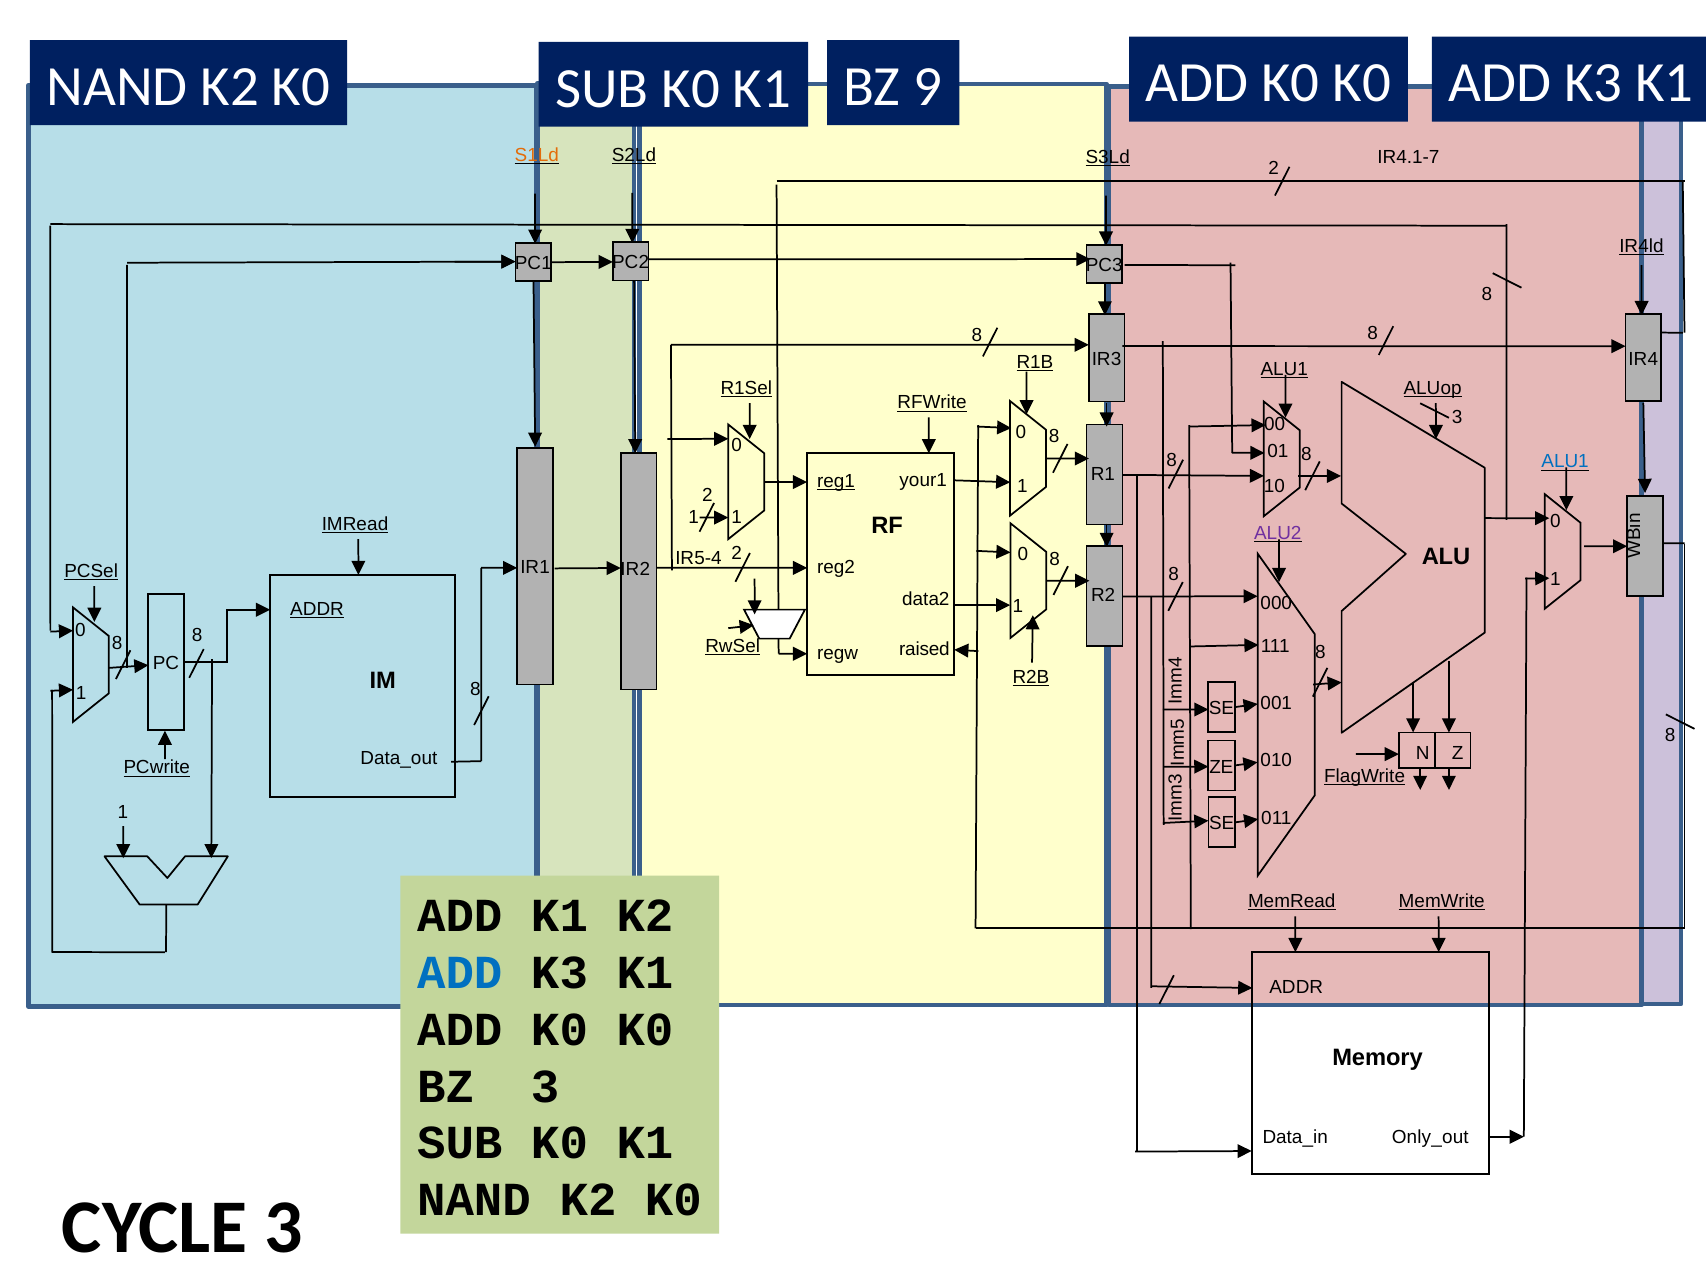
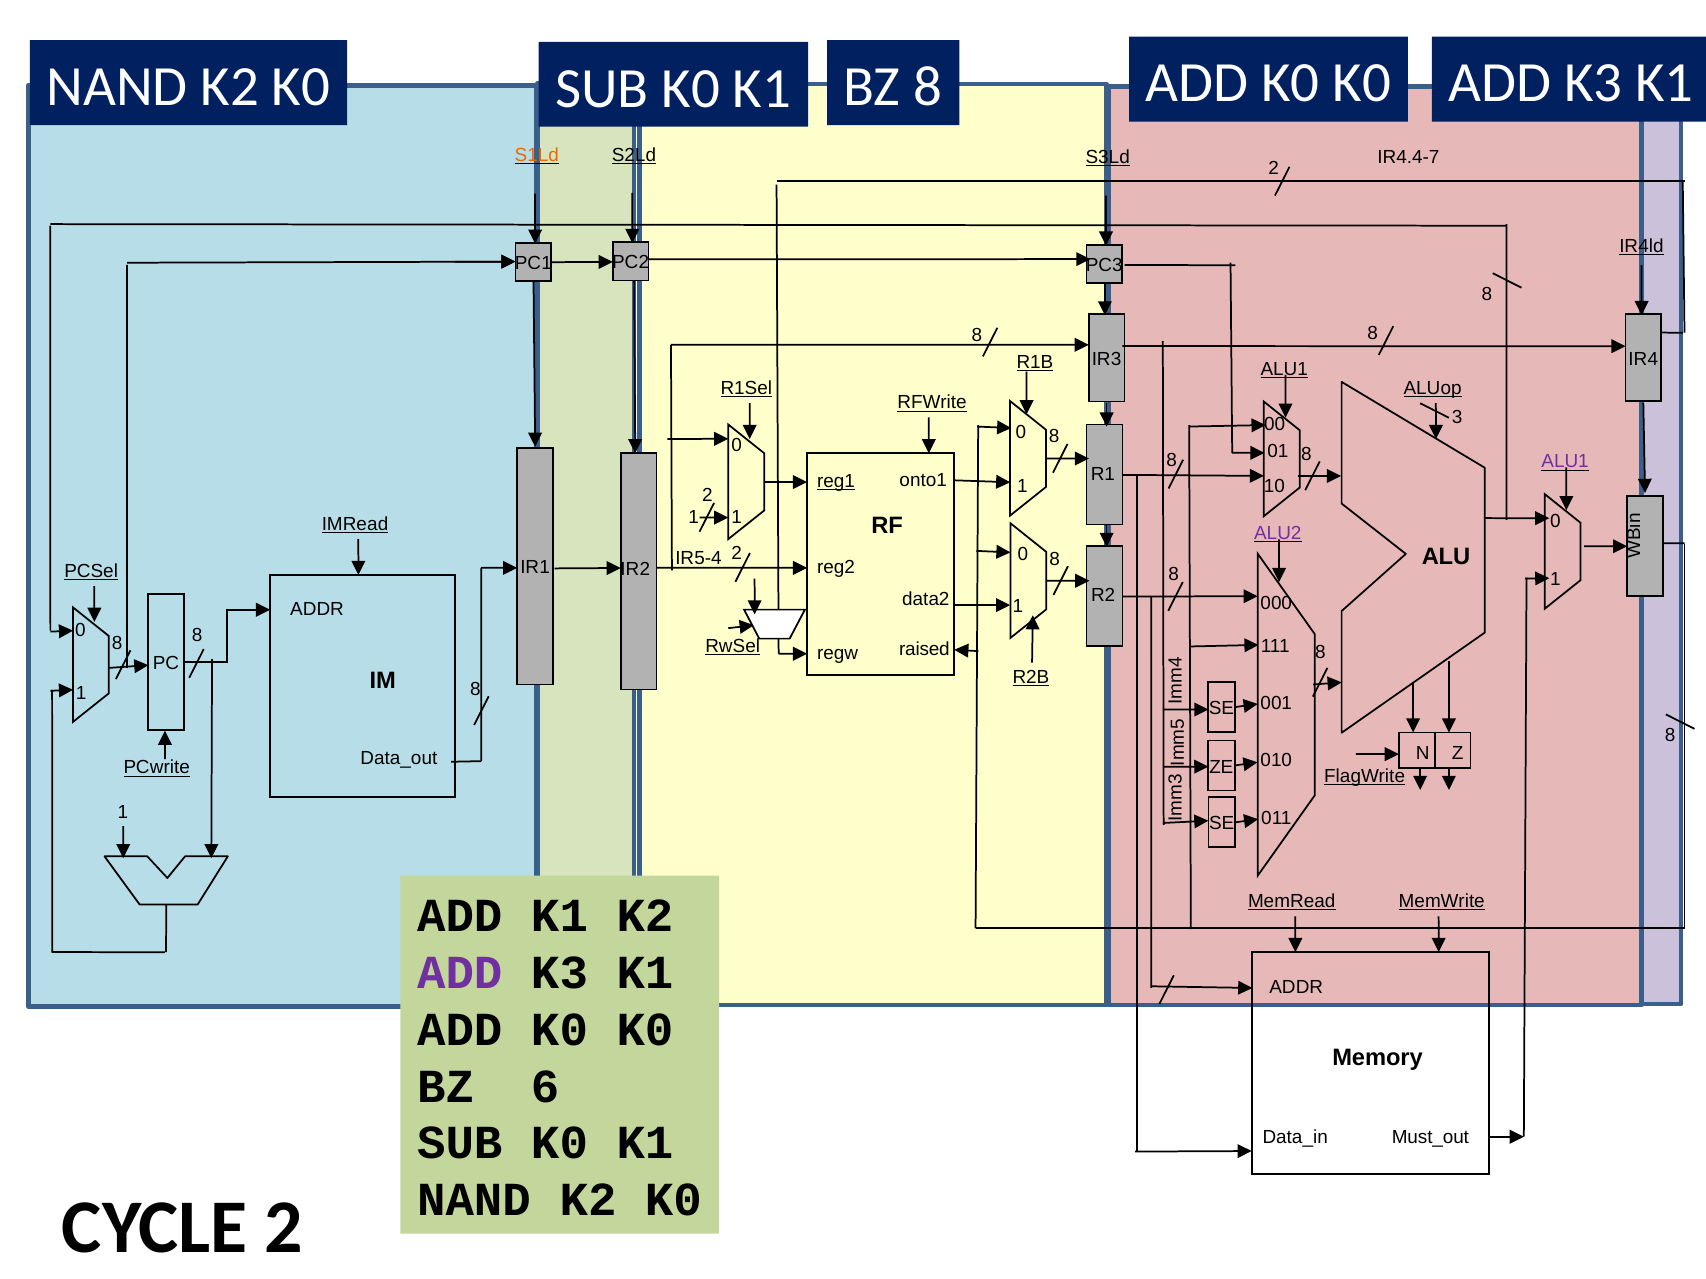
BZ 9: 9 -> 8
IR4.1-7: IR4.1-7 -> IR4.4-7
ALU1 at (1565, 462) colour: blue -> purple
your1: your1 -> onto1
ADDR at (317, 609) underline: present -> none
ADD at (460, 973) colour: blue -> purple
BZ 3: 3 -> 6
Only_out: Only_out -> Must_out
CYCLE 3: 3 -> 2
